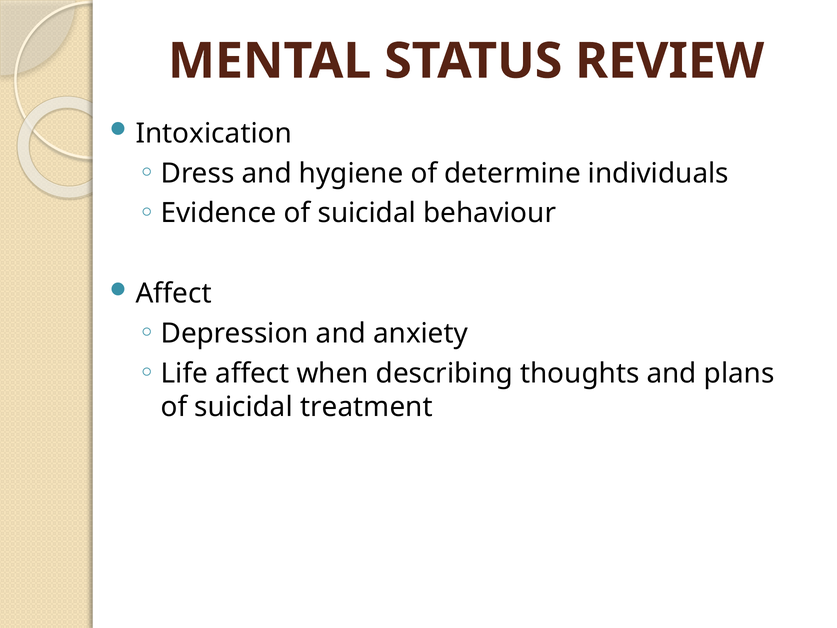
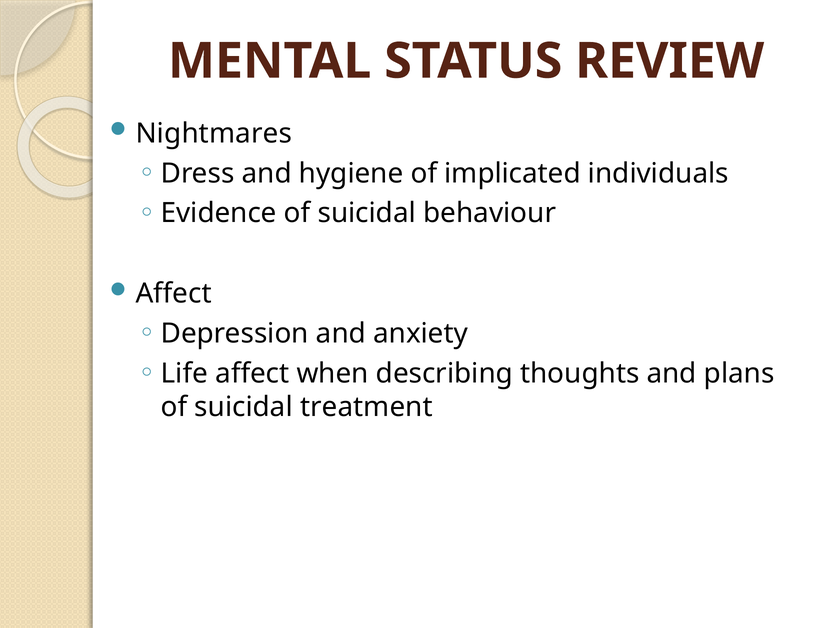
Intoxication: Intoxication -> Nightmares
determine: determine -> implicated
